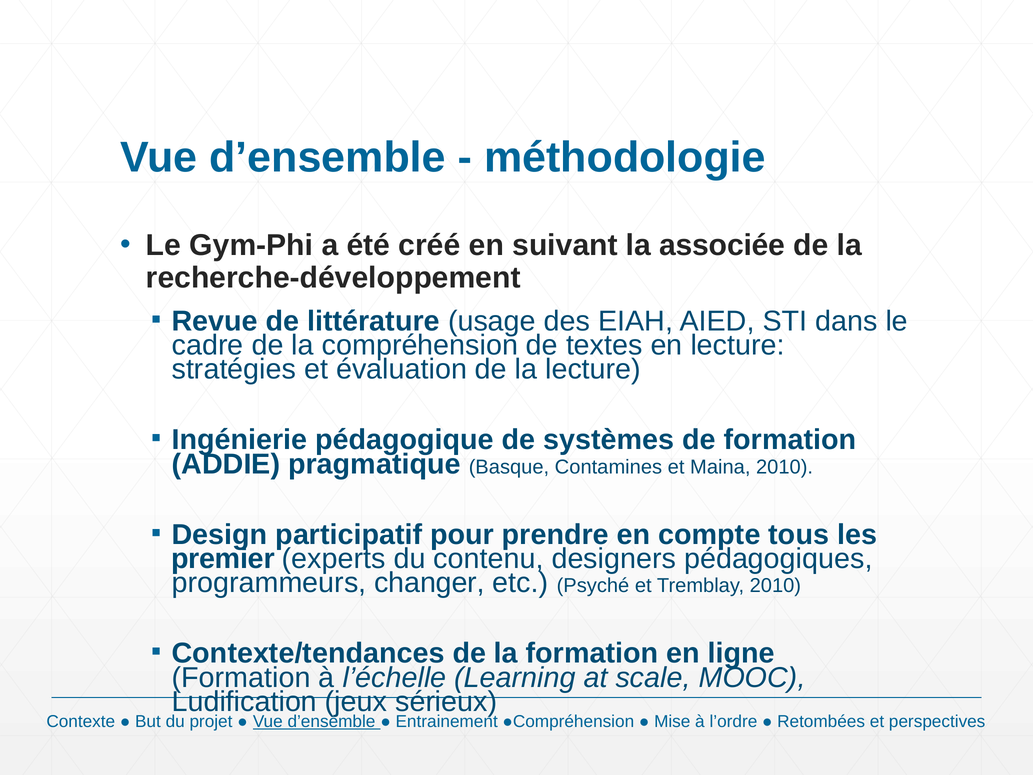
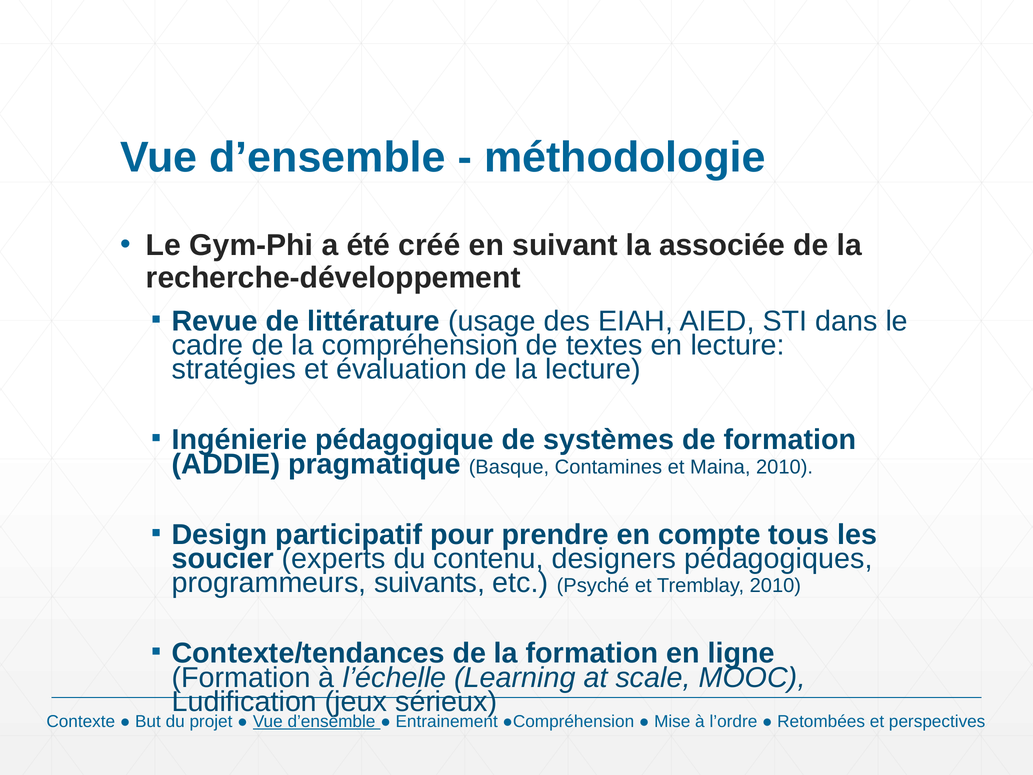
premier: premier -> soucier
changer: changer -> suivants
